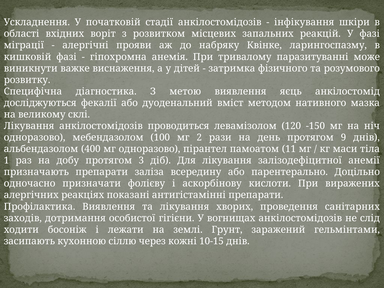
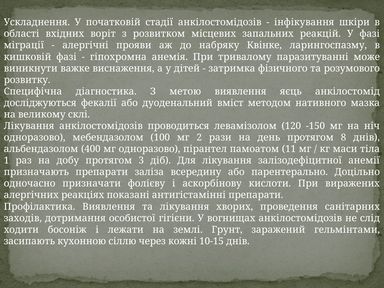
9: 9 -> 8
